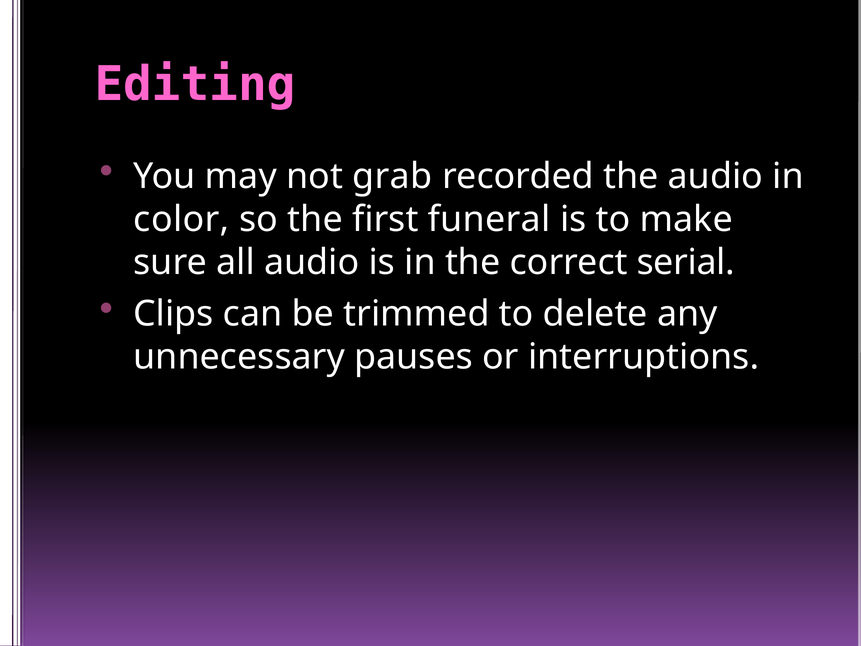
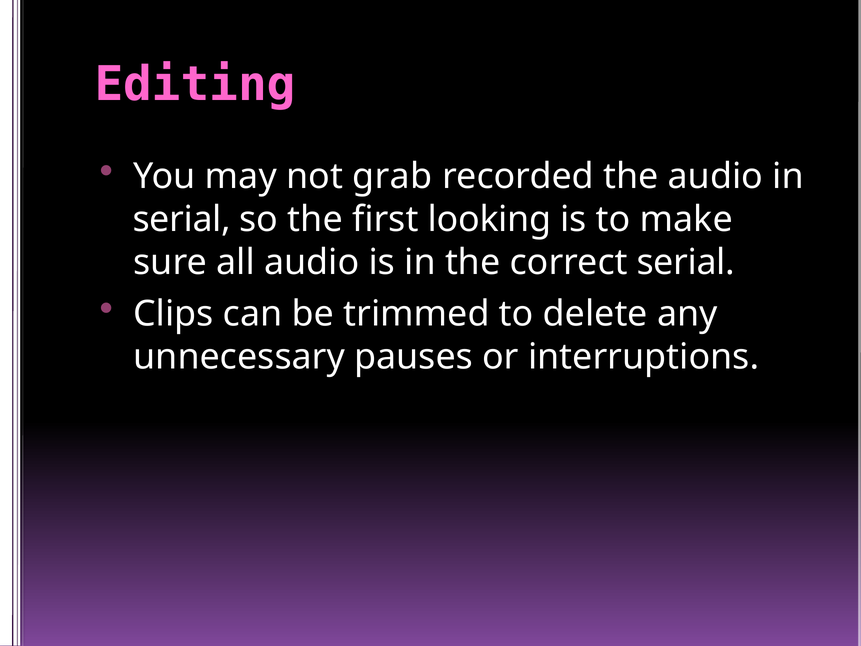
color at (181, 219): color -> serial
funeral: funeral -> looking
